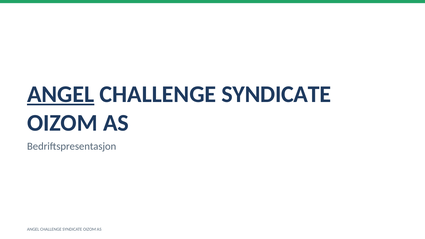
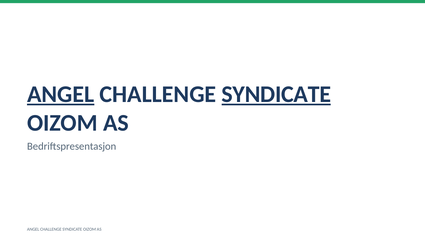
SYNDICATE at (276, 94) underline: none -> present
